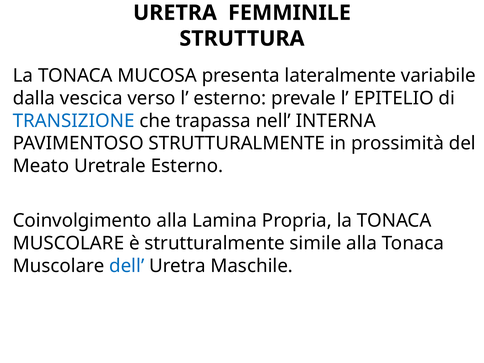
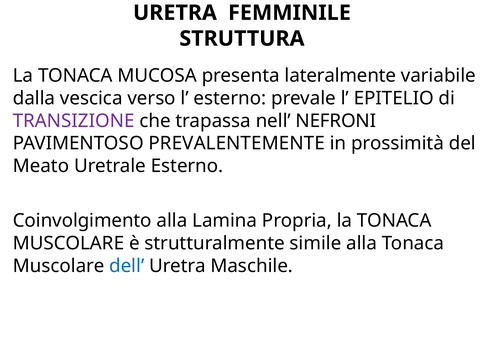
TRANSIZIONE colour: blue -> purple
INTERNA: INTERNA -> NEFRONI
PAVIMENTOSO STRUTTURALMENTE: STRUTTURALMENTE -> PREVALENTEMENTE
